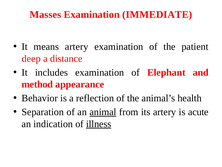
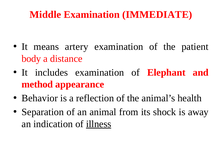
Masses: Masses -> Middle
deep: deep -> body
animal underline: present -> none
its artery: artery -> shock
acute: acute -> away
